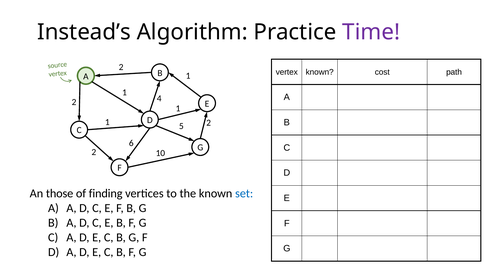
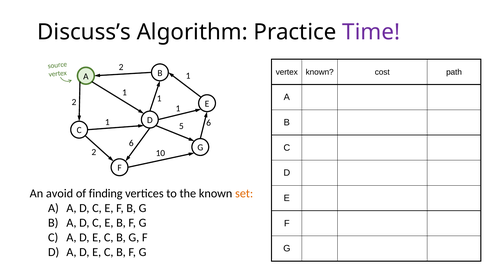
Instead’s: Instead’s -> Discuss’s
4 at (159, 98): 4 -> 1
5 2: 2 -> 6
those: those -> avoid
set colour: blue -> orange
